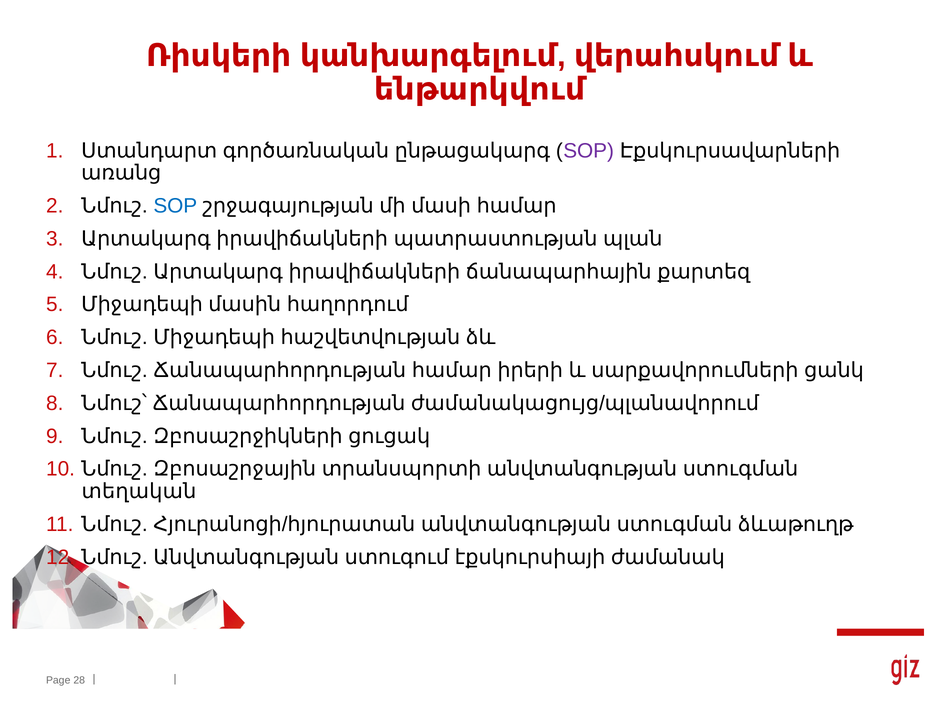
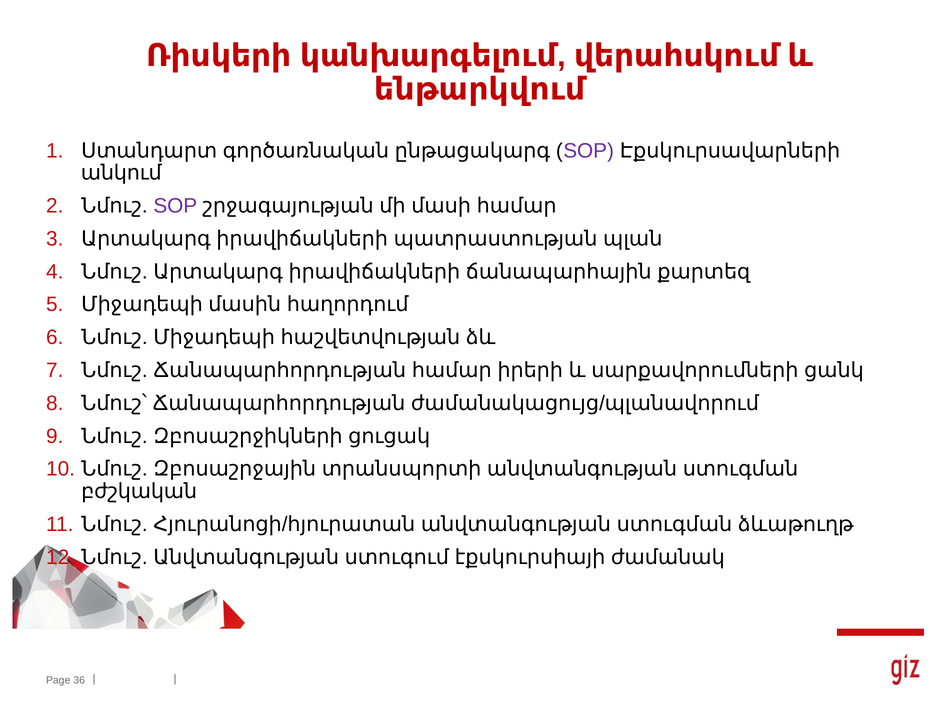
առանց: առանց -> անկում
SOP at (175, 206) colour: blue -> purple
տեղական: տեղական -> բժշկական
28: 28 -> 36
